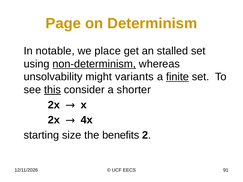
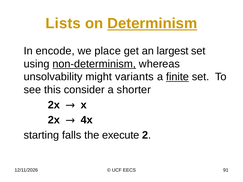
Page: Page -> Lists
Determinism underline: none -> present
notable: notable -> encode
stalled: stalled -> largest
this underline: present -> none
size: size -> falls
benefits: benefits -> execute
